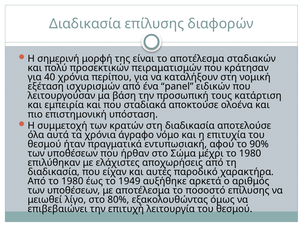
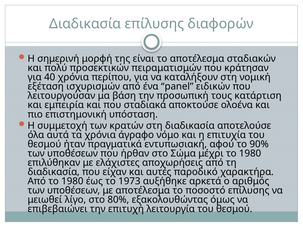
1949: 1949 -> 1973
